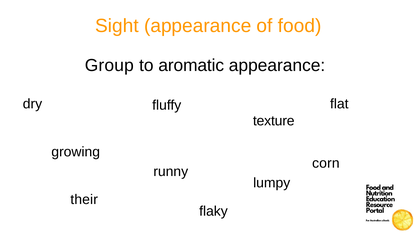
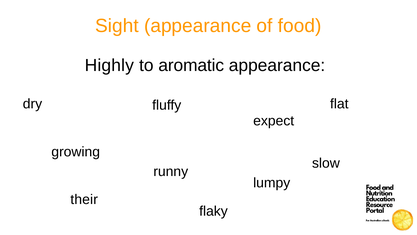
Group: Group -> Highly
texture: texture -> expect
corn: corn -> slow
